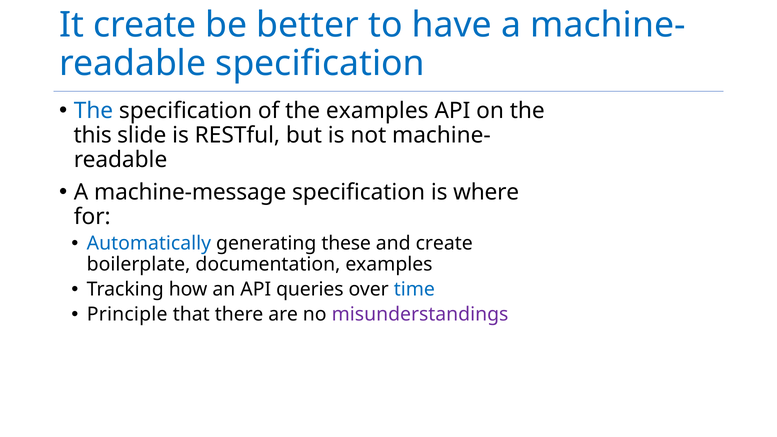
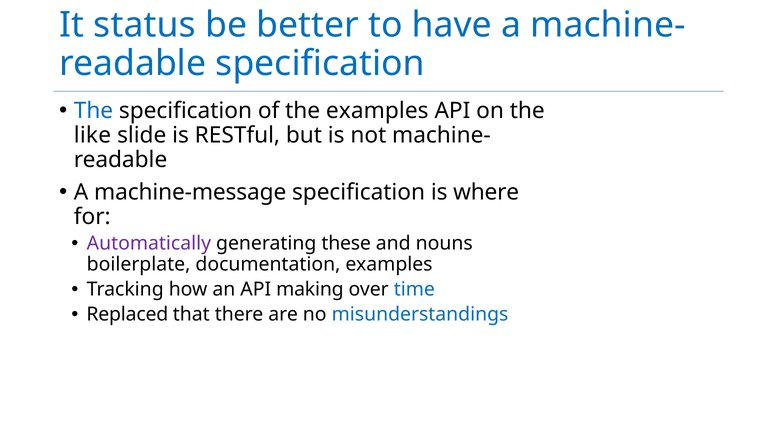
It create: create -> status
this: this -> like
Automatically colour: blue -> purple
and create: create -> nouns
queries: queries -> making
Principle: Principle -> Replaced
misunderstandings colour: purple -> blue
